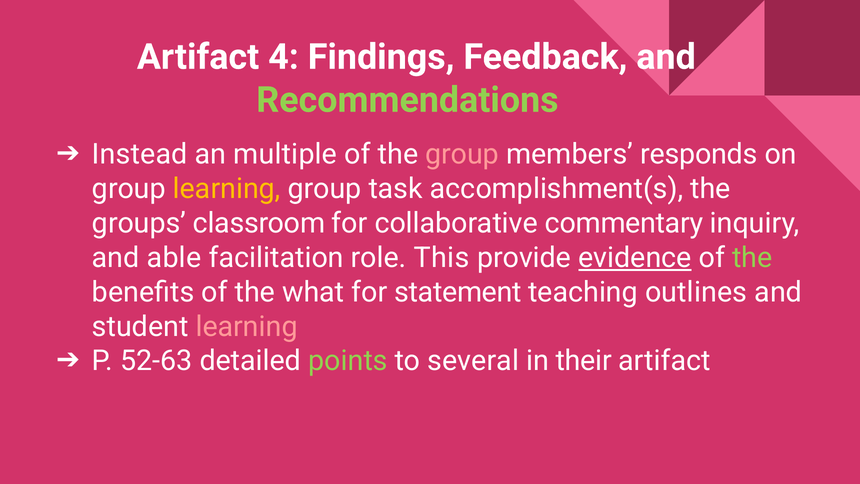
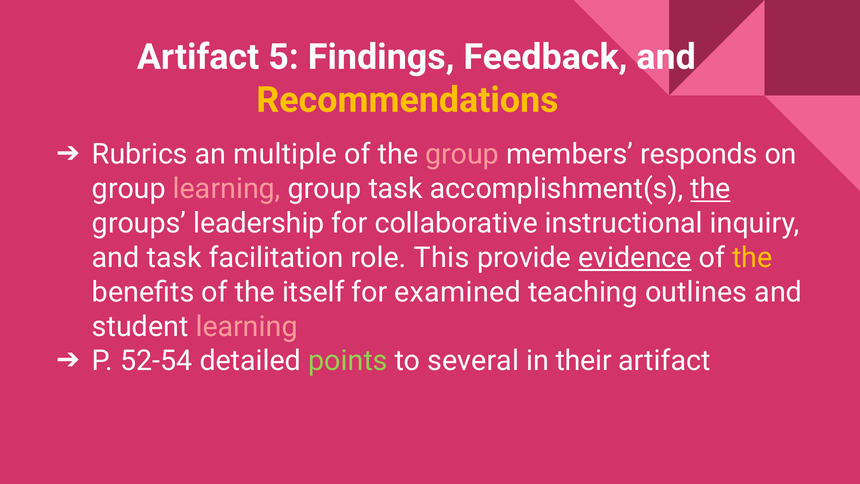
4: 4 -> 5
Recommendations colour: light green -> yellow
Instead: Instead -> Rubrics
learning at (227, 189) colour: yellow -> pink
the at (711, 189) underline: none -> present
classroom: classroom -> leadership
commentary: commentary -> instructional
and able: able -> task
the at (752, 258) colour: light green -> yellow
what: what -> itself
statement: statement -> examined
52-63: 52-63 -> 52-54
